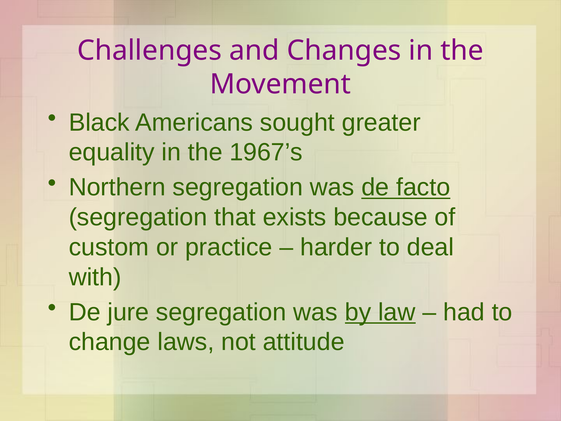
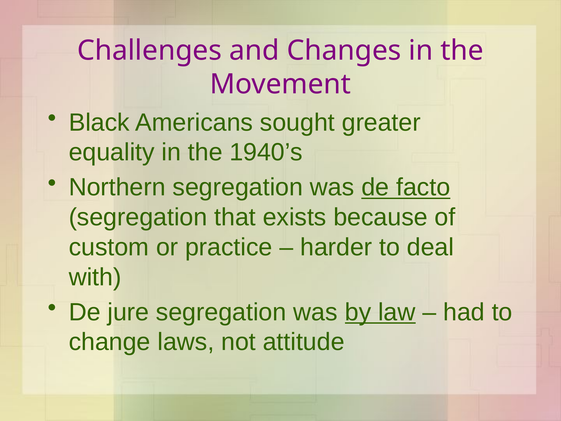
1967’s: 1967’s -> 1940’s
